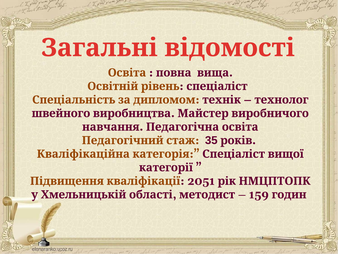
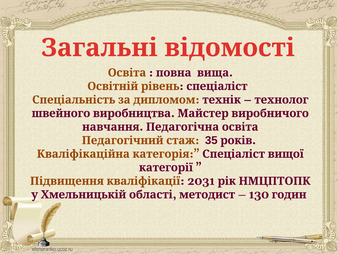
2051: 2051 -> 2031
159: 159 -> 130
